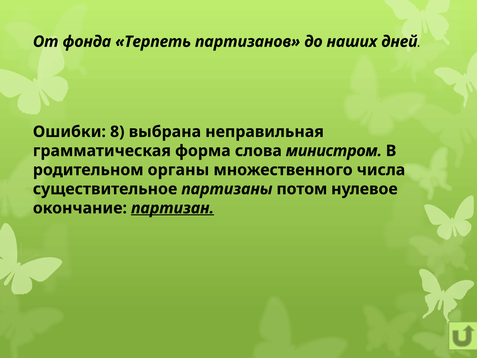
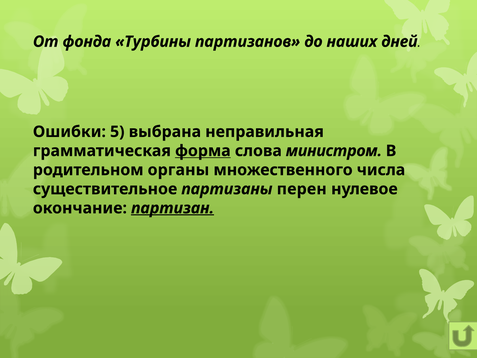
Терпеть: Терпеть -> Турбины
8: 8 -> 5
форма underline: none -> present
потом: потом -> перен
